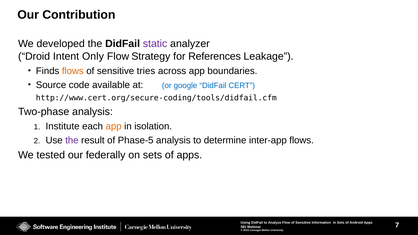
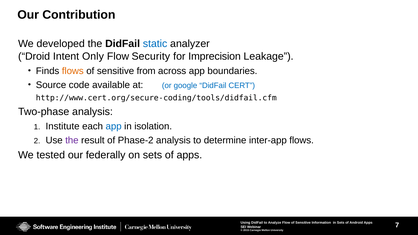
static colour: purple -> blue
Strategy: Strategy -> Security
References: References -> Imprecision
tries: tries -> from
app at (114, 126) colour: orange -> blue
Phase-5: Phase-5 -> Phase-2
